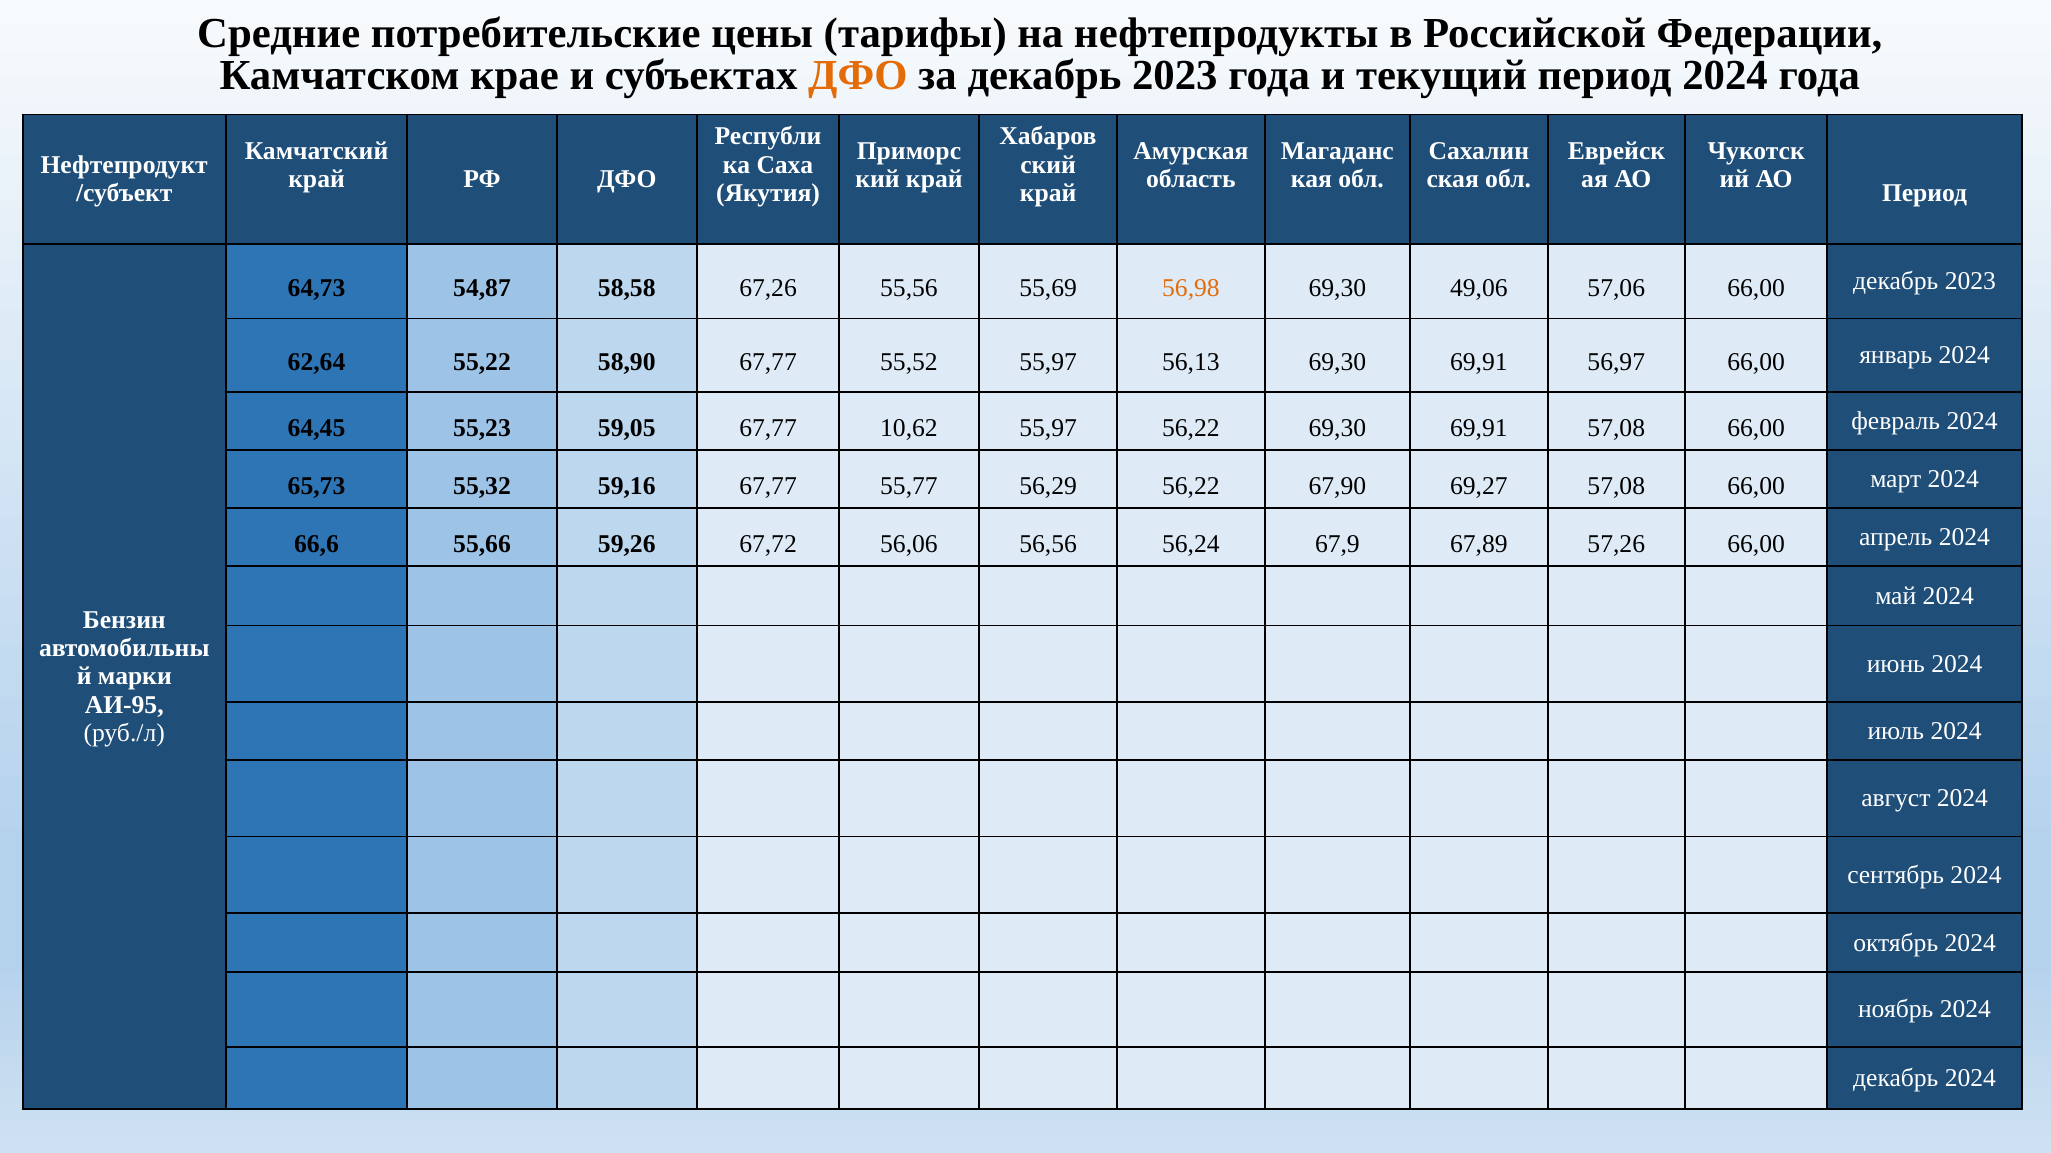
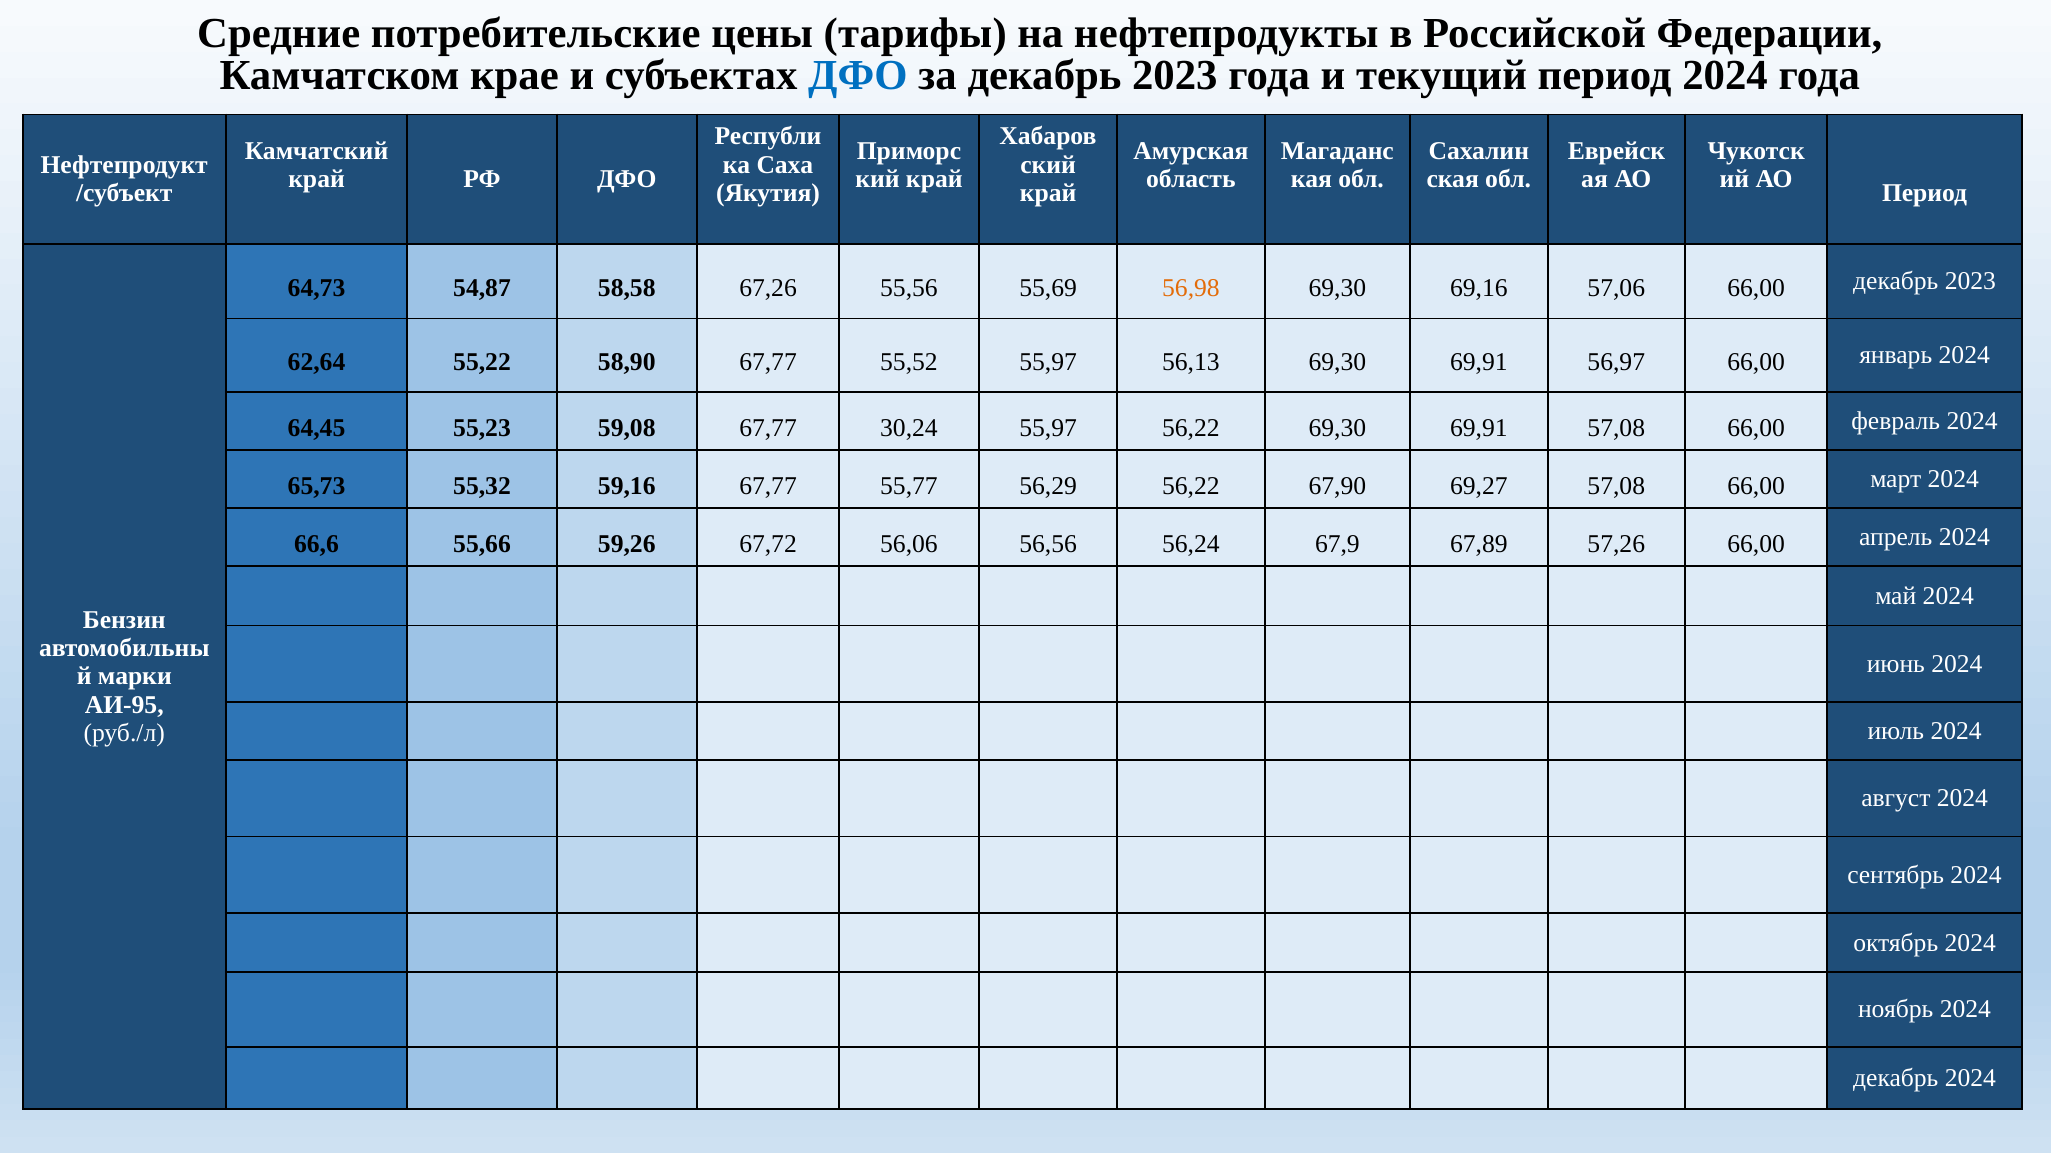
ДФО at (858, 76) colour: orange -> blue
49,06: 49,06 -> 69,16
59,05: 59,05 -> 59,08
10,62: 10,62 -> 30,24
